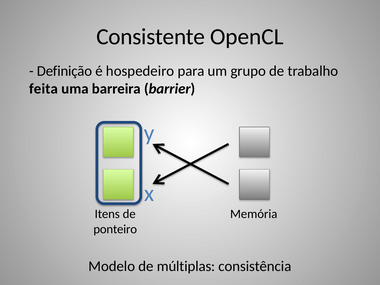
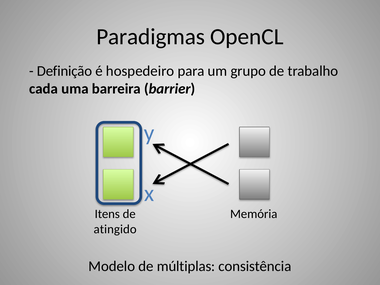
Consistente: Consistente -> Paradigmas
feita: feita -> cada
ponteiro: ponteiro -> atingido
